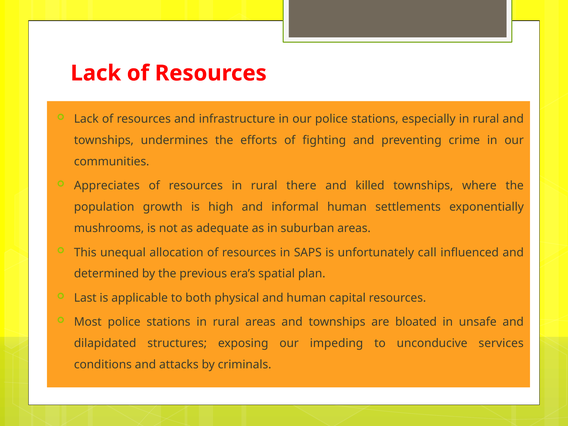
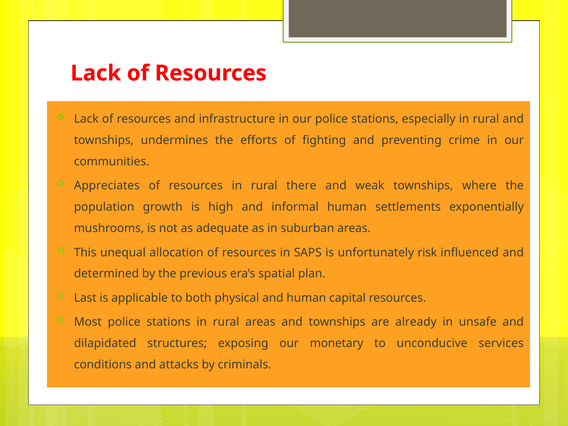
killed: killed -> weak
call: call -> risk
bloated: bloated -> already
impeding: impeding -> monetary
